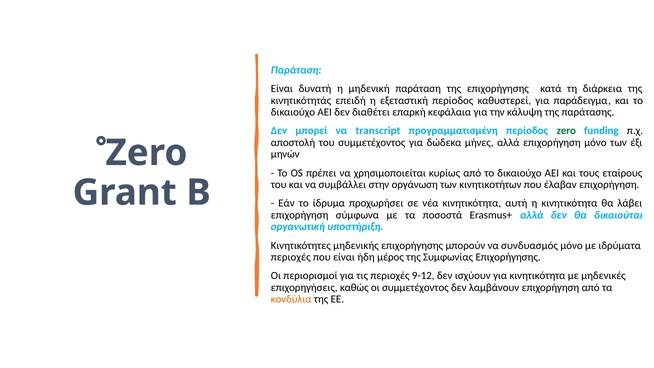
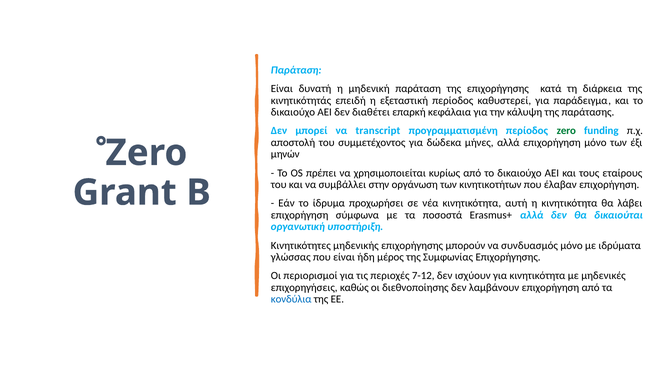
περιοχές at (291, 257): περιοχές -> γλώσσας
9-12: 9-12 -> 7-12
οι συμμετέχοντος: συμμετέχοντος -> διεθνοποίησης
κονδύλια colour: orange -> blue
